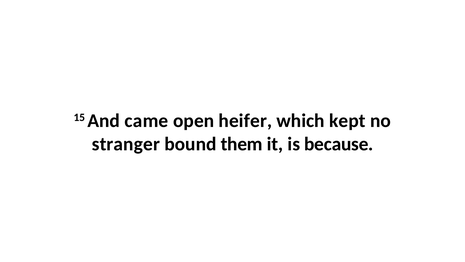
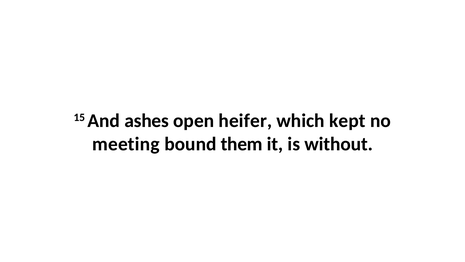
came: came -> ashes
stranger: stranger -> meeting
because: because -> without
